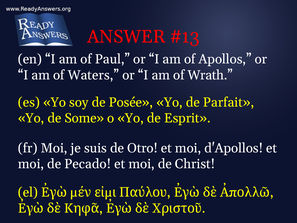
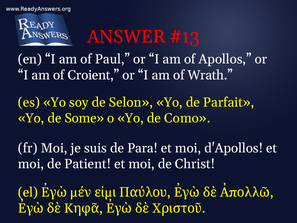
Waters: Waters -> Croient
Posée: Posée -> Selon
Esprit: Esprit -> Como
Otro: Otro -> Para
Pecado: Pecado -> Patient
